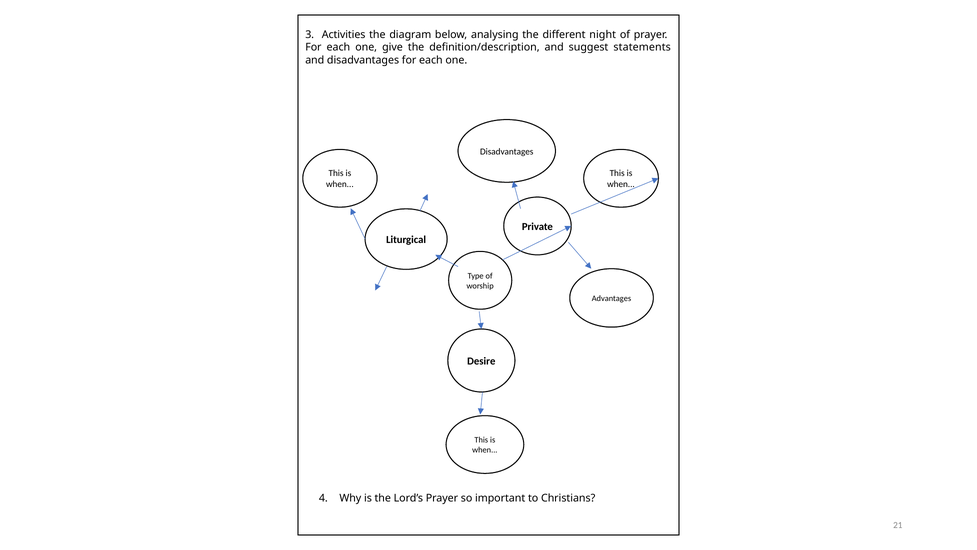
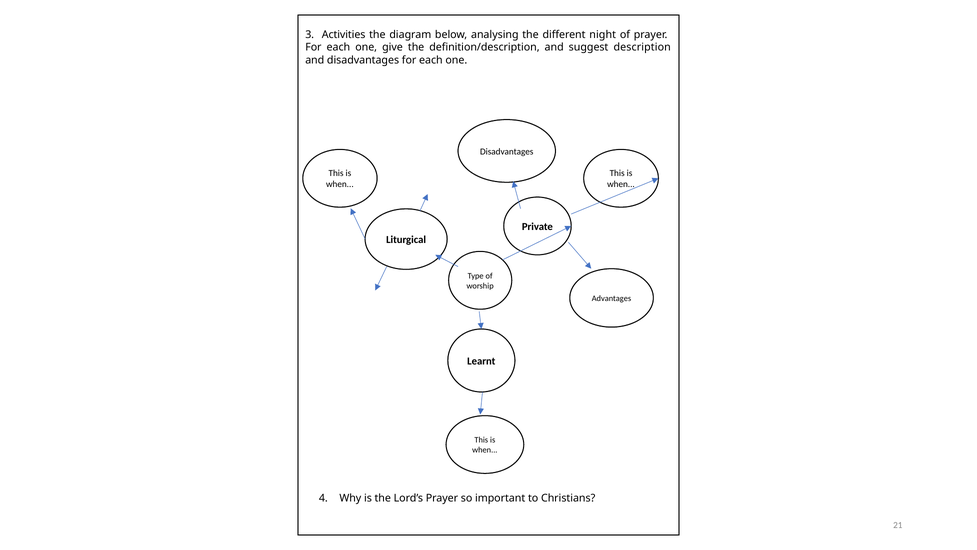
statements: statements -> description
Desire: Desire -> Learnt
